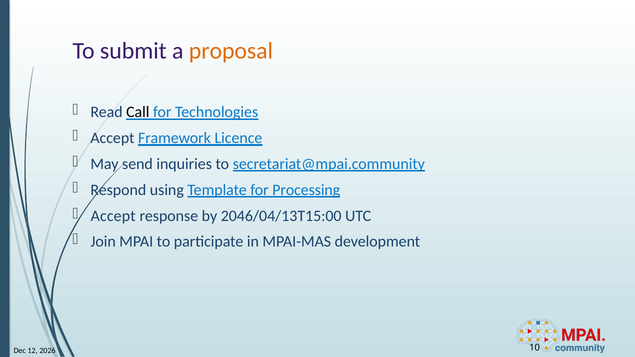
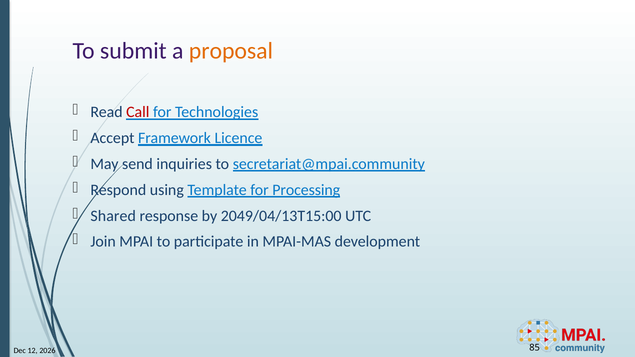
Call colour: black -> red
Accept at (113, 216): Accept -> Shared
2046/04/13T15:00: 2046/04/13T15:00 -> 2049/04/13T15:00
10: 10 -> 85
